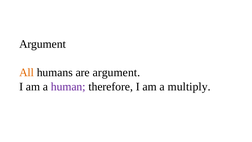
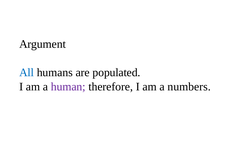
All colour: orange -> blue
are argument: argument -> populated
multiply: multiply -> numbers
